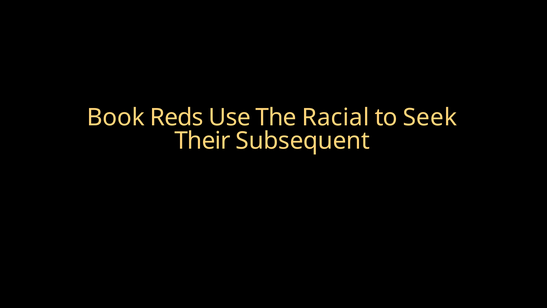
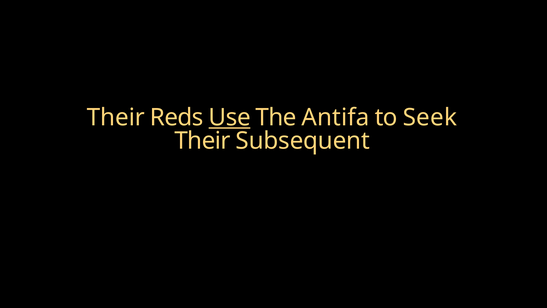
Book at (116, 117): Book -> Their
Use underline: none -> present
Racial: Racial -> Antifa
